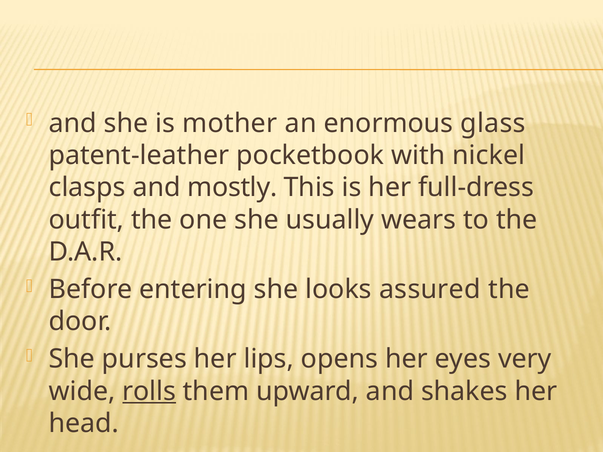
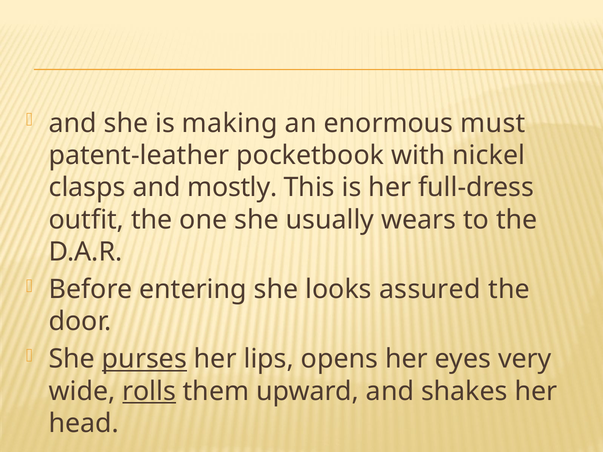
mother: mother -> making
glass: glass -> must
purses underline: none -> present
